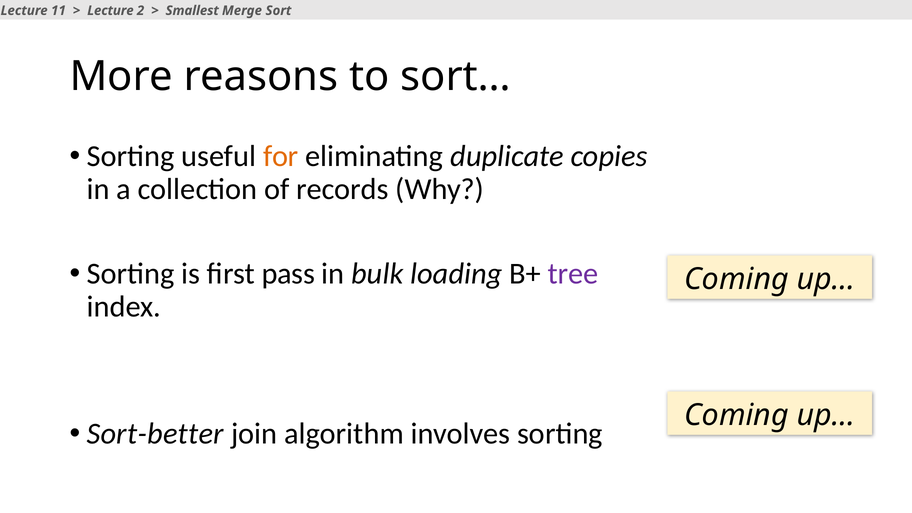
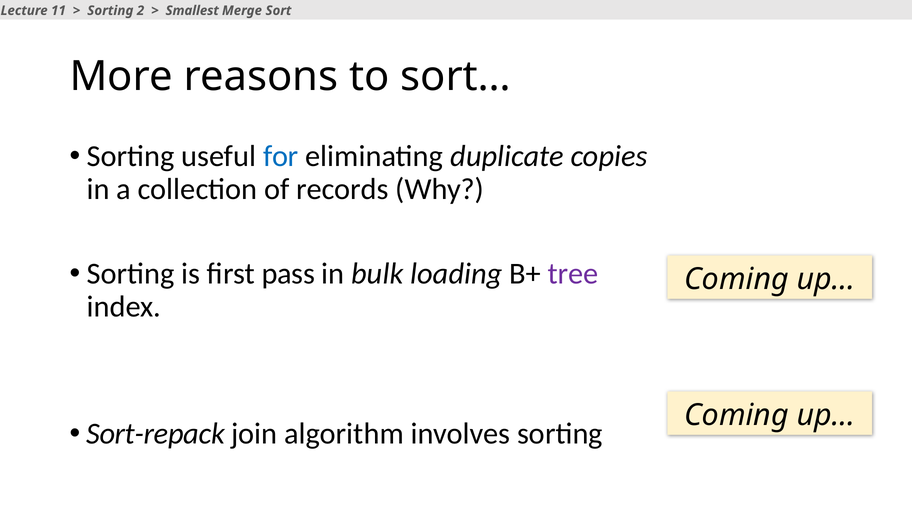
Lecture at (110, 11): Lecture -> Sorting
for colour: orange -> blue
Sort-better: Sort-better -> Sort-repack
